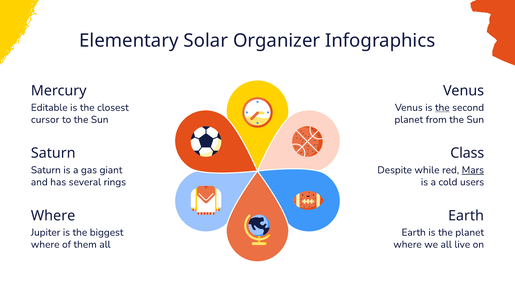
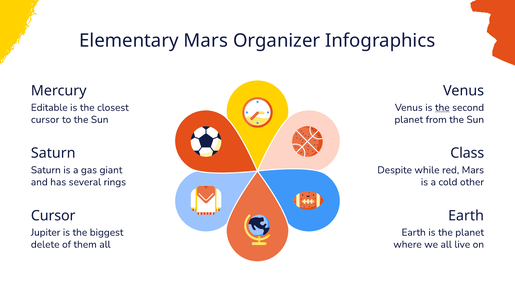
Elementary Solar: Solar -> Mars
Mars at (473, 170) underline: present -> none
users: users -> other
Where at (53, 215): Where -> Cursor
where at (45, 244): where -> delete
